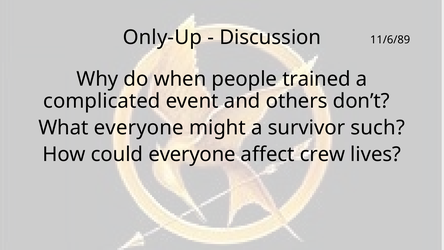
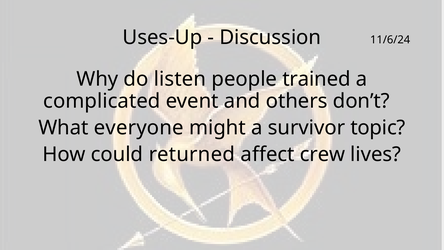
Only-Up: Only-Up -> Uses-Up
11/6/89: 11/6/89 -> 11/6/24
when: when -> listen
such: such -> topic
could everyone: everyone -> returned
